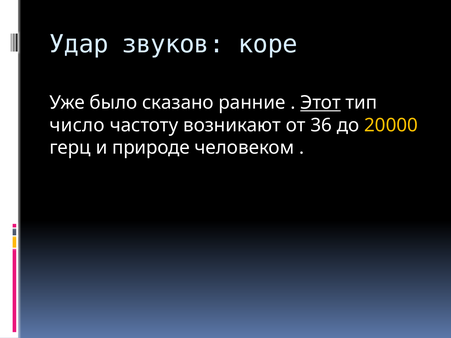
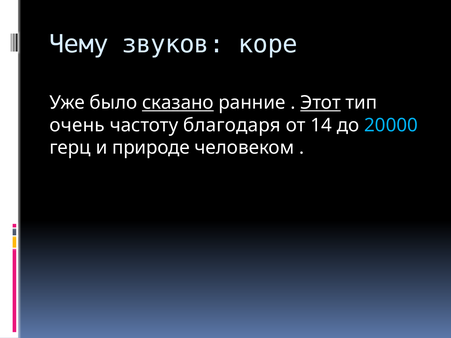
Удар: Удар -> Чему
сказано underline: none -> present
число: число -> очень
возникают: возникают -> благодаря
36: 36 -> 14
20000 colour: yellow -> light blue
